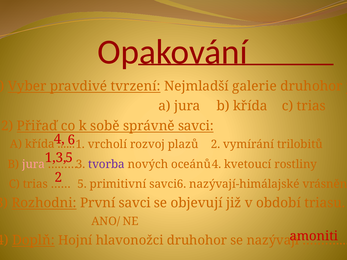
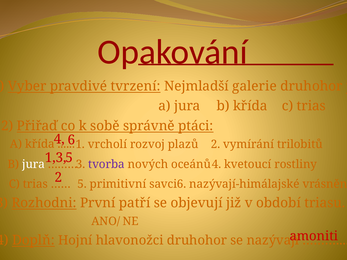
správně savci: savci -> ptáci
jura at (34, 164) colour: pink -> white
První savci: savci -> patří
